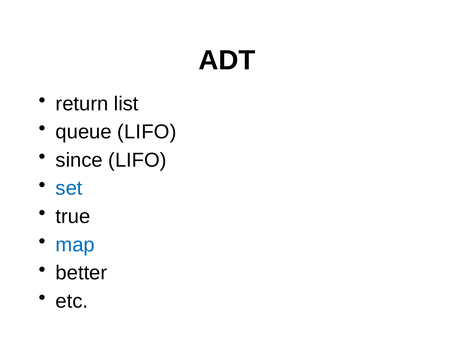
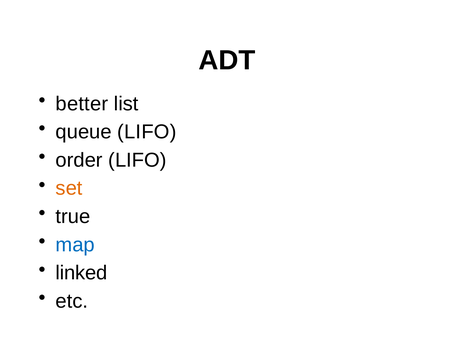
return: return -> better
since: since -> order
set colour: blue -> orange
better: better -> linked
